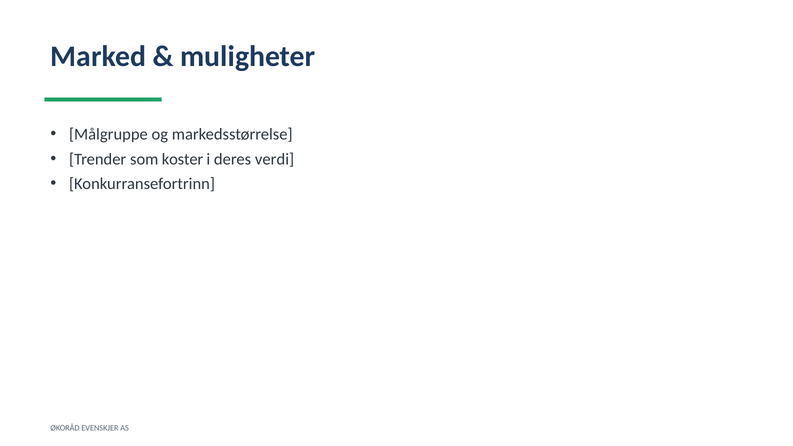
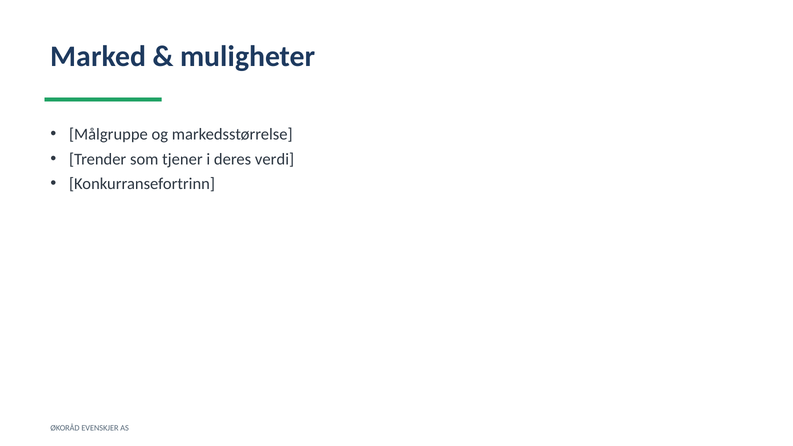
koster: koster -> tjener
